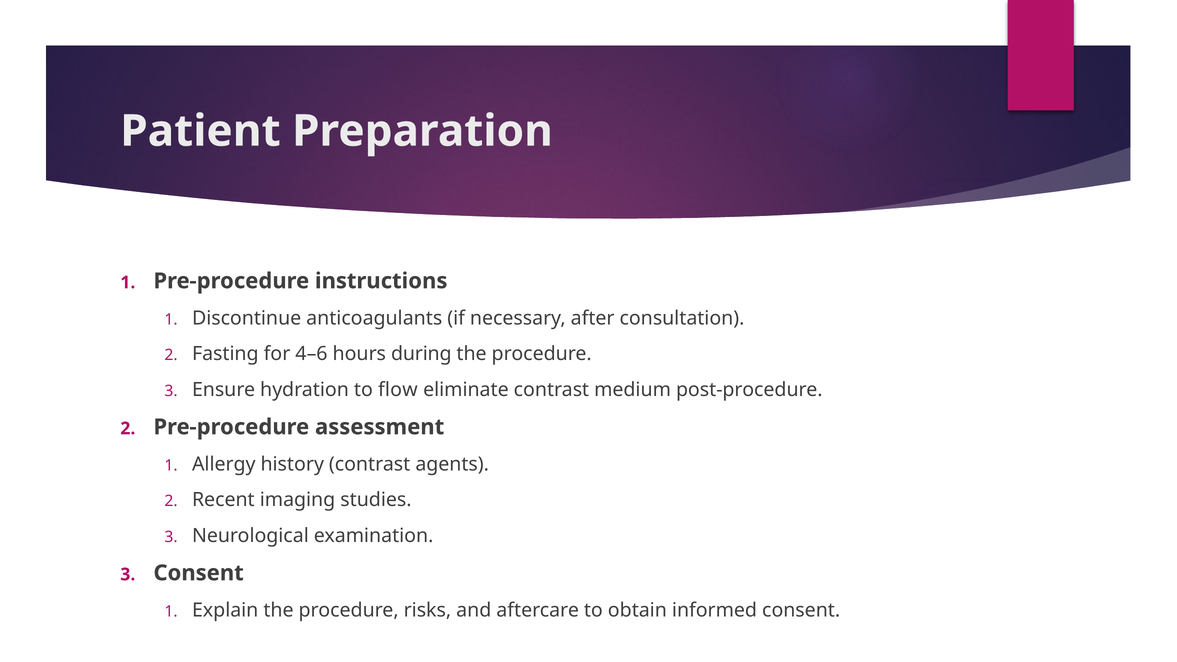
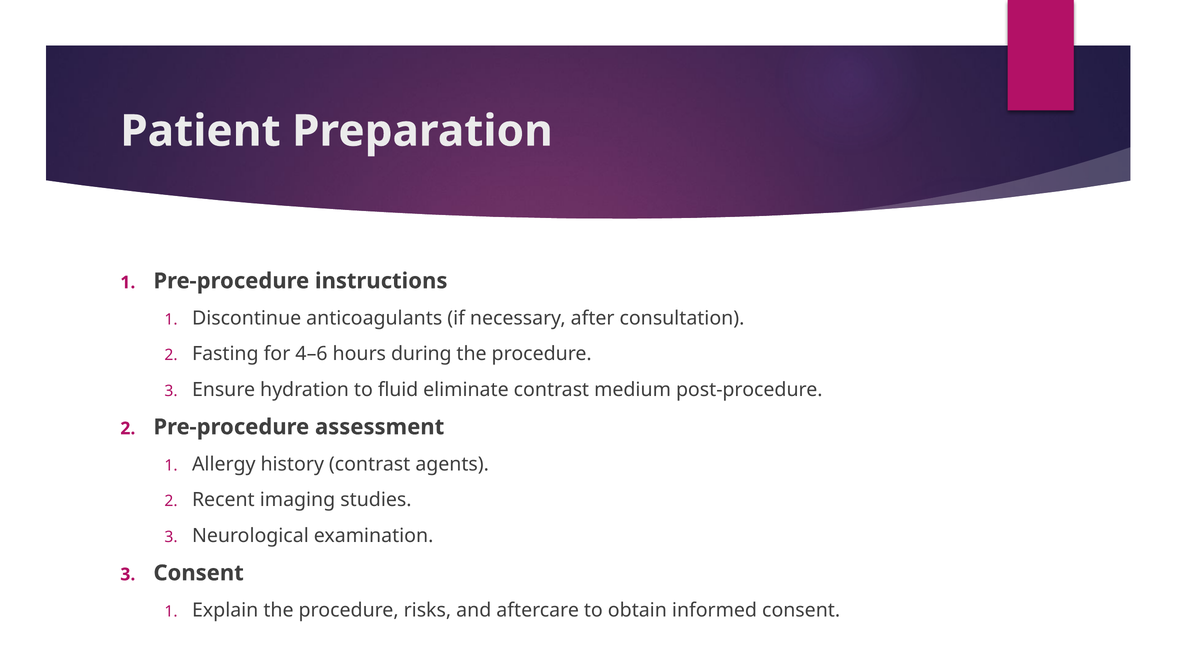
flow: flow -> fluid
